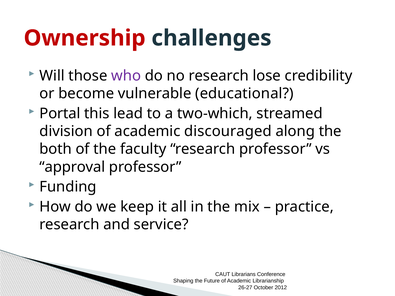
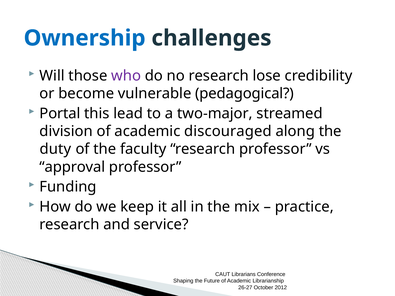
Ownership colour: red -> blue
educational: educational -> pedagogical
two-which: two-which -> two-major
both: both -> duty
